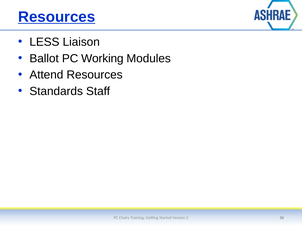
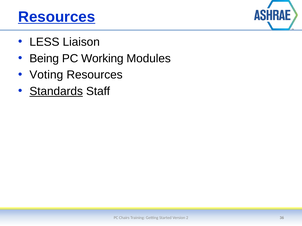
Ballot: Ballot -> Being
Attend: Attend -> Voting
Standards underline: none -> present
